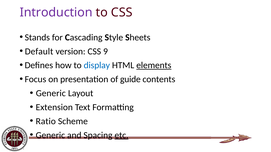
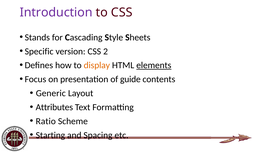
Default: Default -> Specific
9: 9 -> 2
display colour: blue -> orange
Extension: Extension -> Attributes
Generic at (50, 136): Generic -> Starting
etc underline: present -> none
